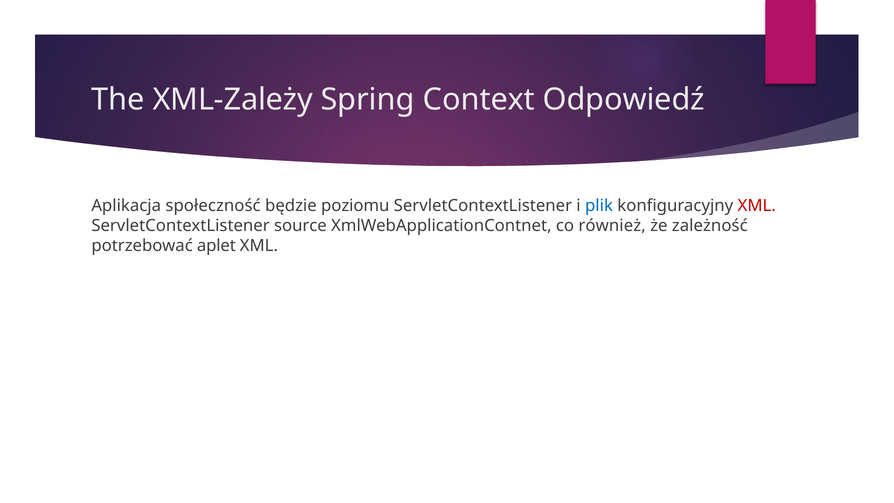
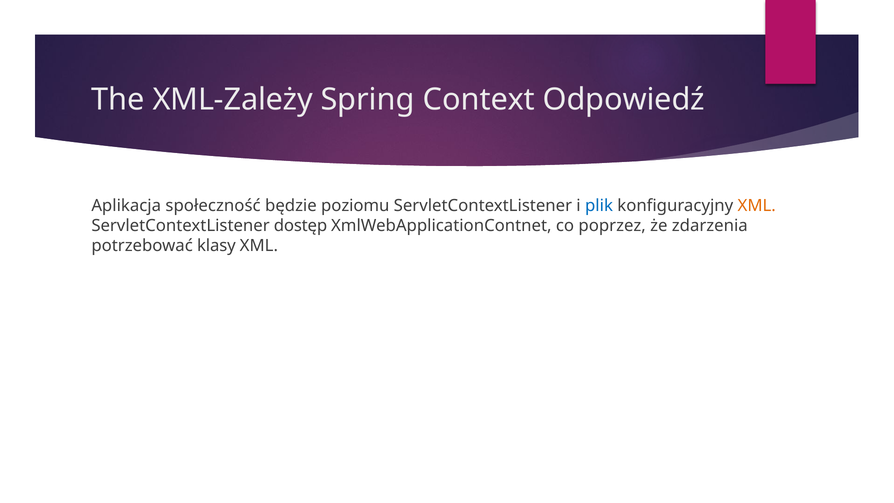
XML at (757, 205) colour: red -> orange
source: source -> dostęp
również: również -> poprzez
zależność: zależność -> zdarzenia
aplet: aplet -> klasy
